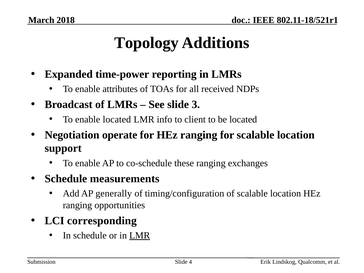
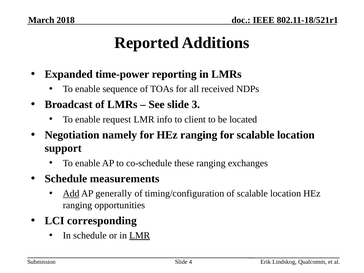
Topology: Topology -> Reported
attributes: attributes -> sequence
enable located: located -> request
operate: operate -> namely
Add underline: none -> present
